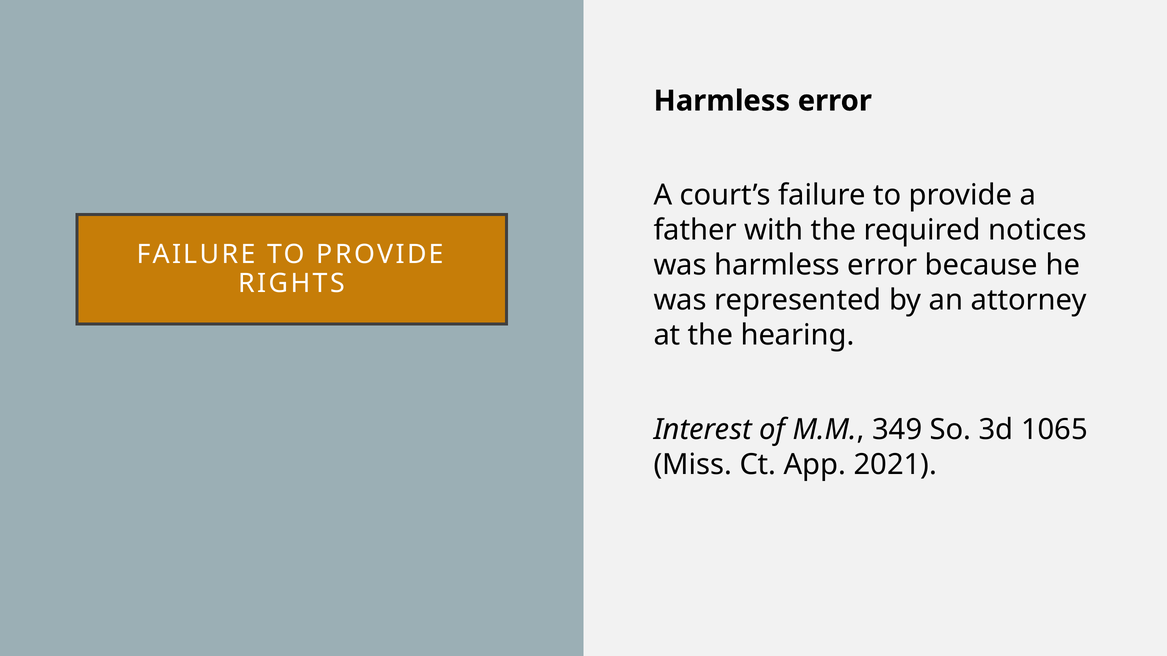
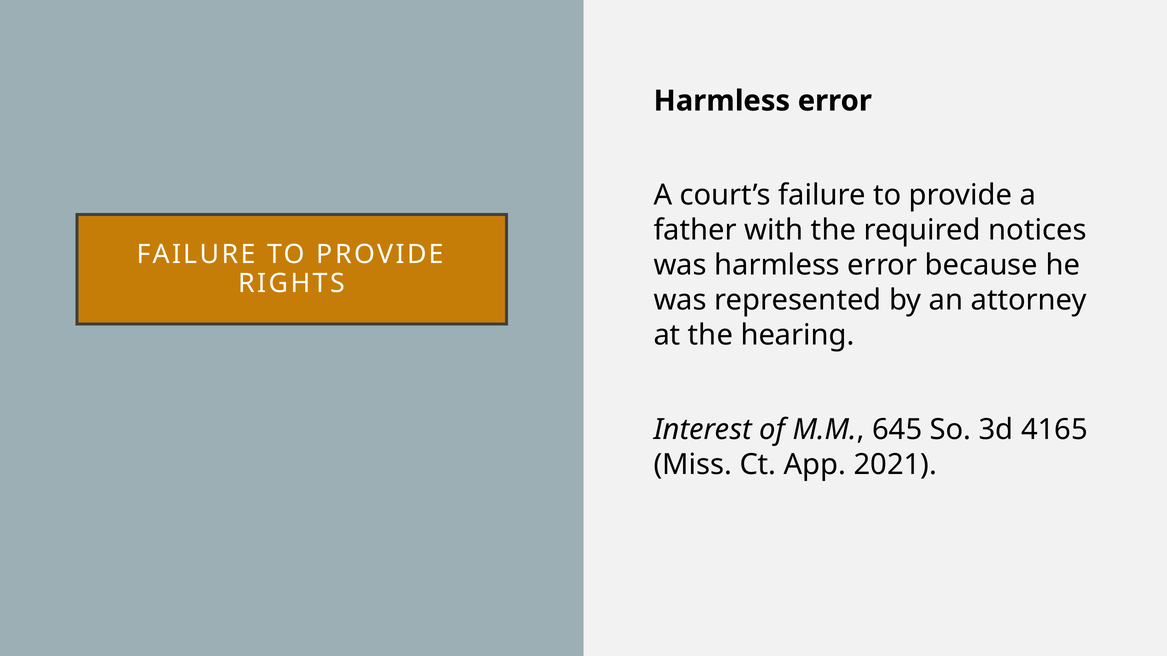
349: 349 -> 645
1065: 1065 -> 4165
